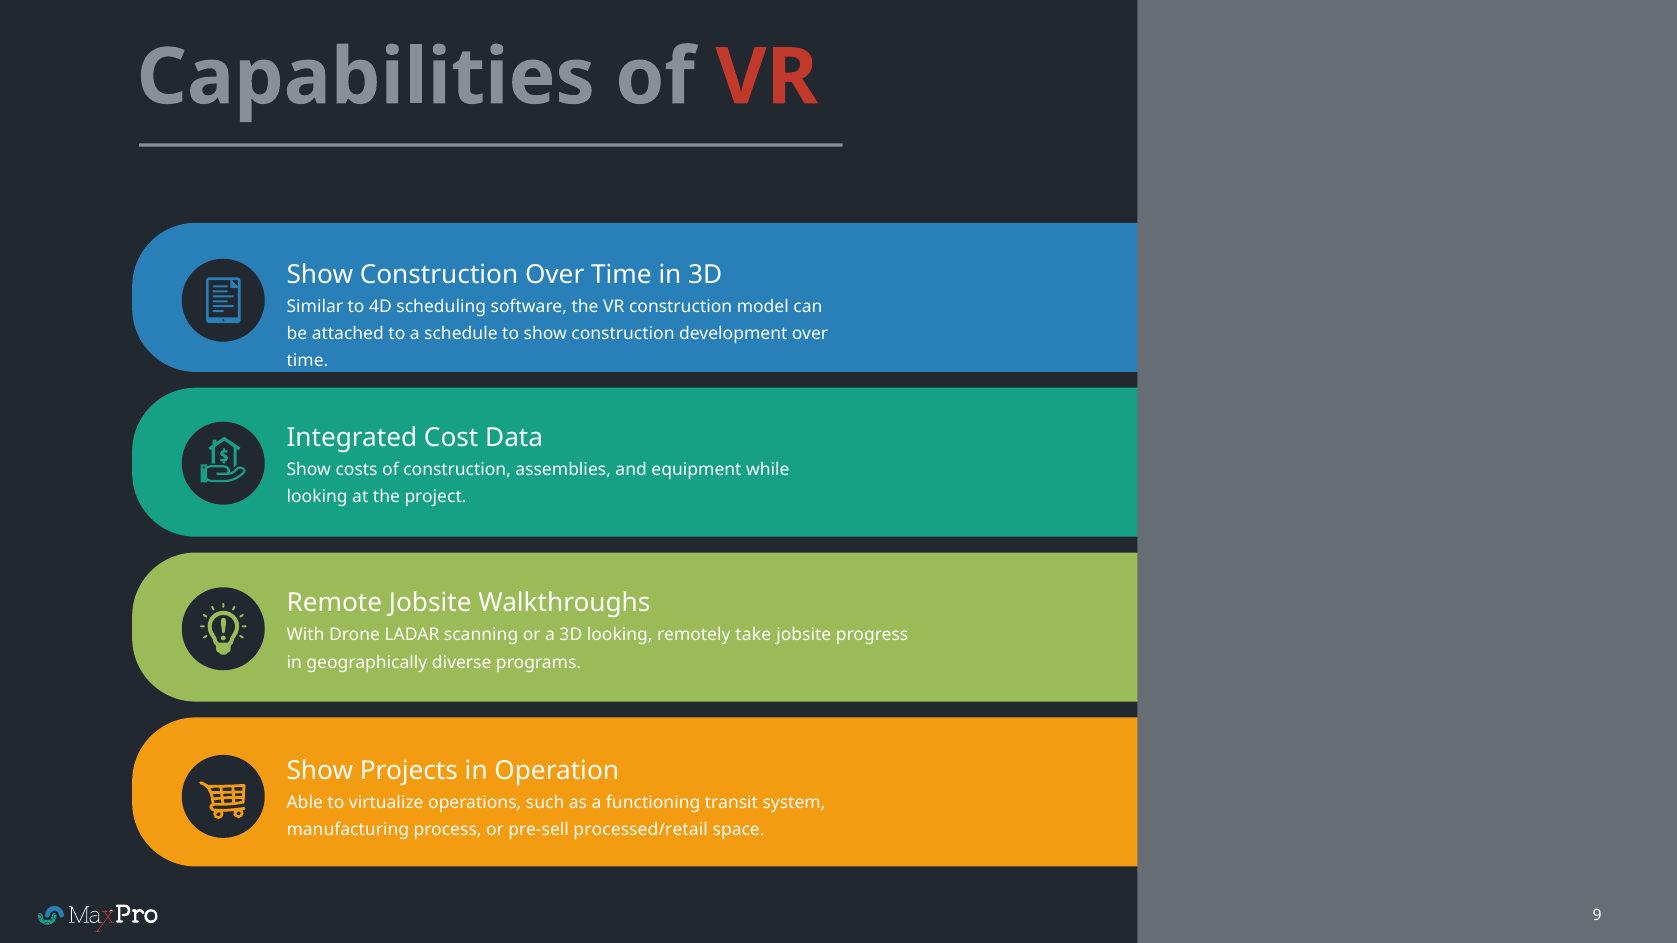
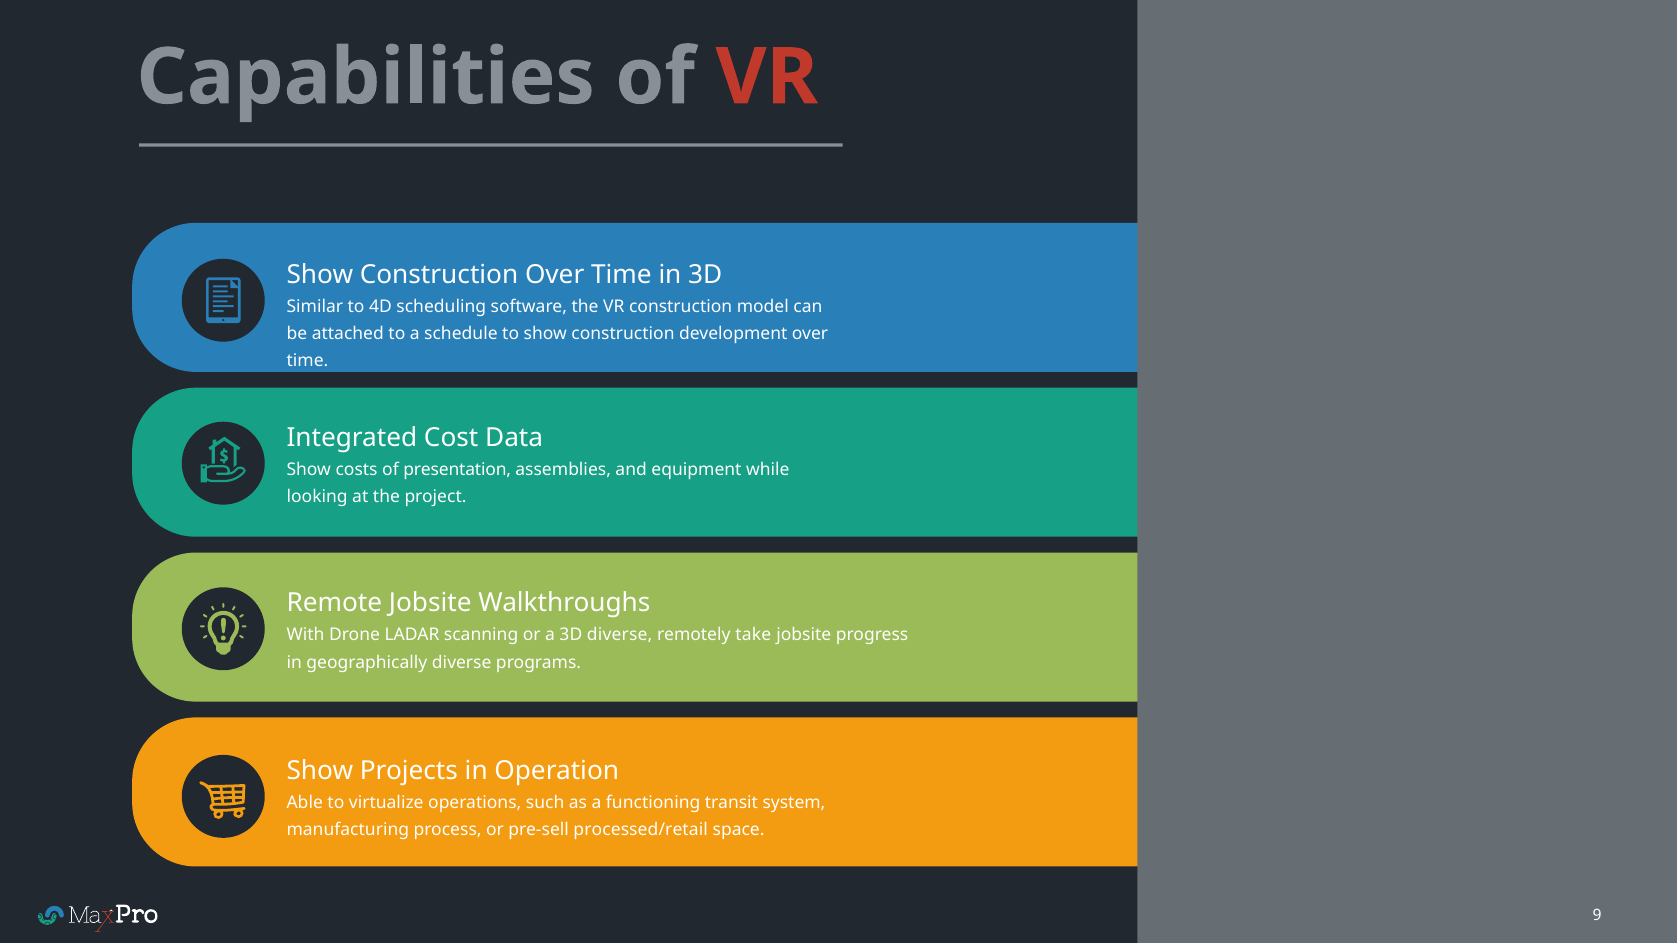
of construction: construction -> presentation
3D looking: looking -> diverse
